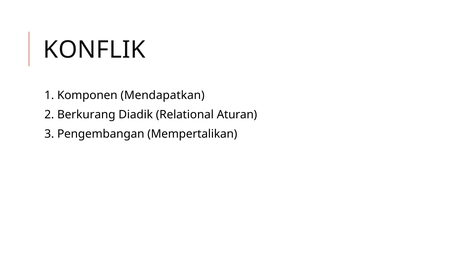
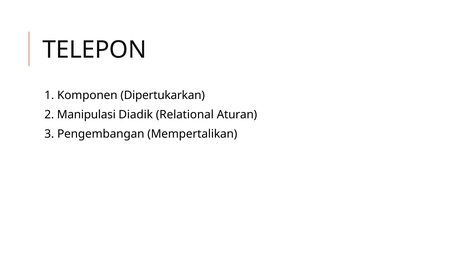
KONFLIK: KONFLIK -> TELEPON
Mendapatkan: Mendapatkan -> Dipertukarkan
Berkurang: Berkurang -> Manipulasi
